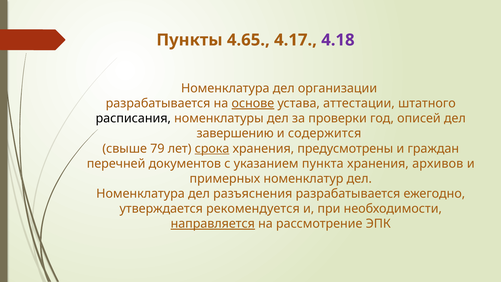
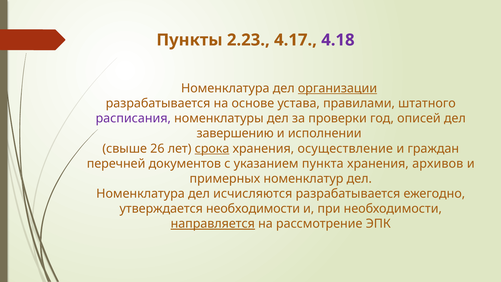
4.65: 4.65 -> 2.23
организации underline: none -> present
основе underline: present -> none
аттестации: аттестации -> правилами
расписания colour: black -> purple
содержится: содержится -> исполнении
79: 79 -> 26
предусмотрены: предусмотрены -> осуществление
разъяснения: разъяснения -> исчисляются
утверждается рекомендуется: рекомендуется -> необходимости
